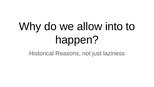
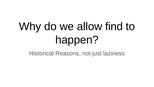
into: into -> find
